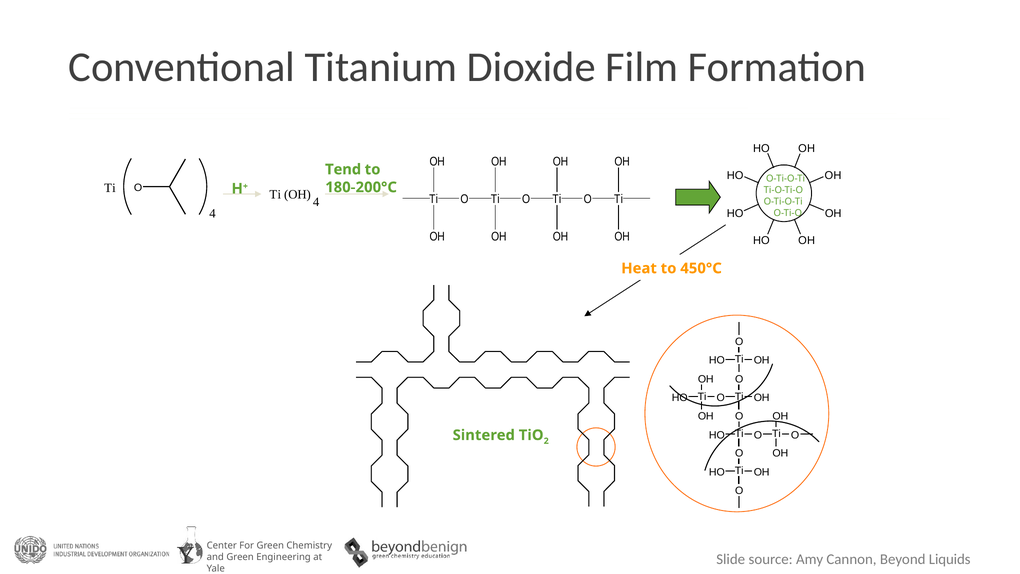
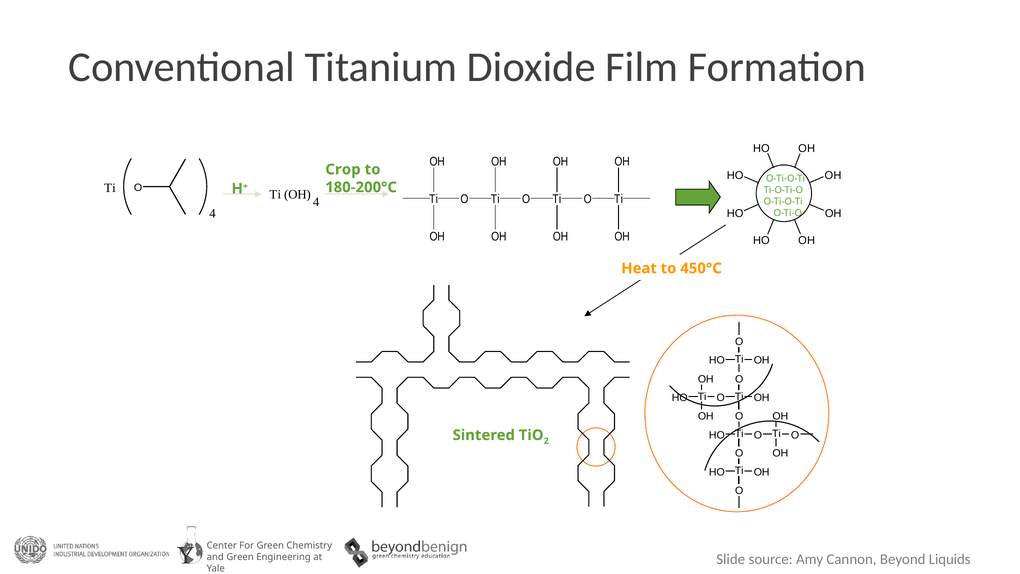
Tend: Tend -> Crop
